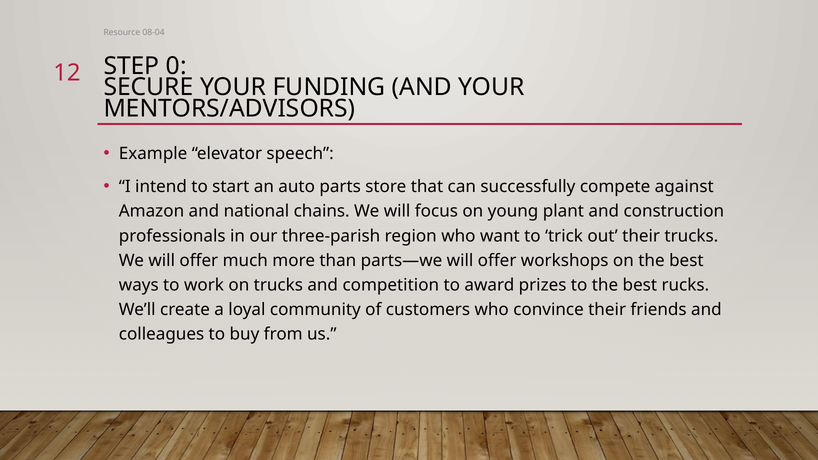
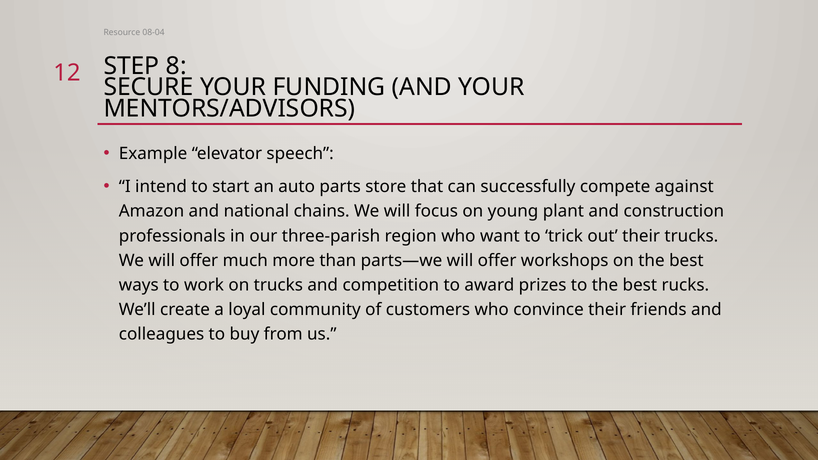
0: 0 -> 8
